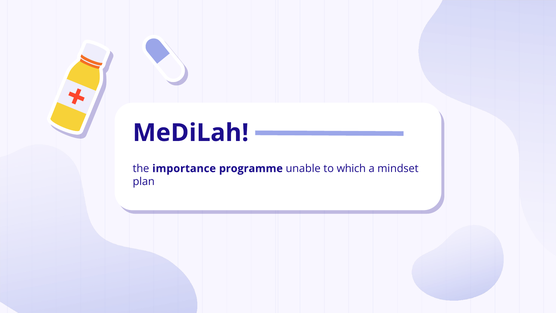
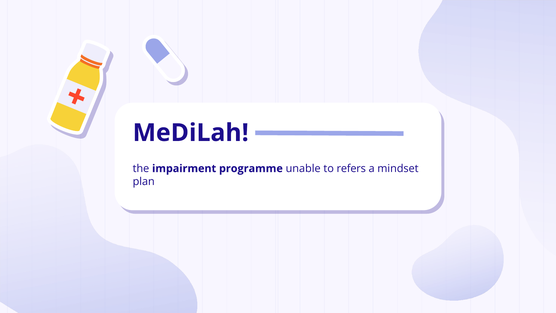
importance: importance -> impairment
which: which -> refers
